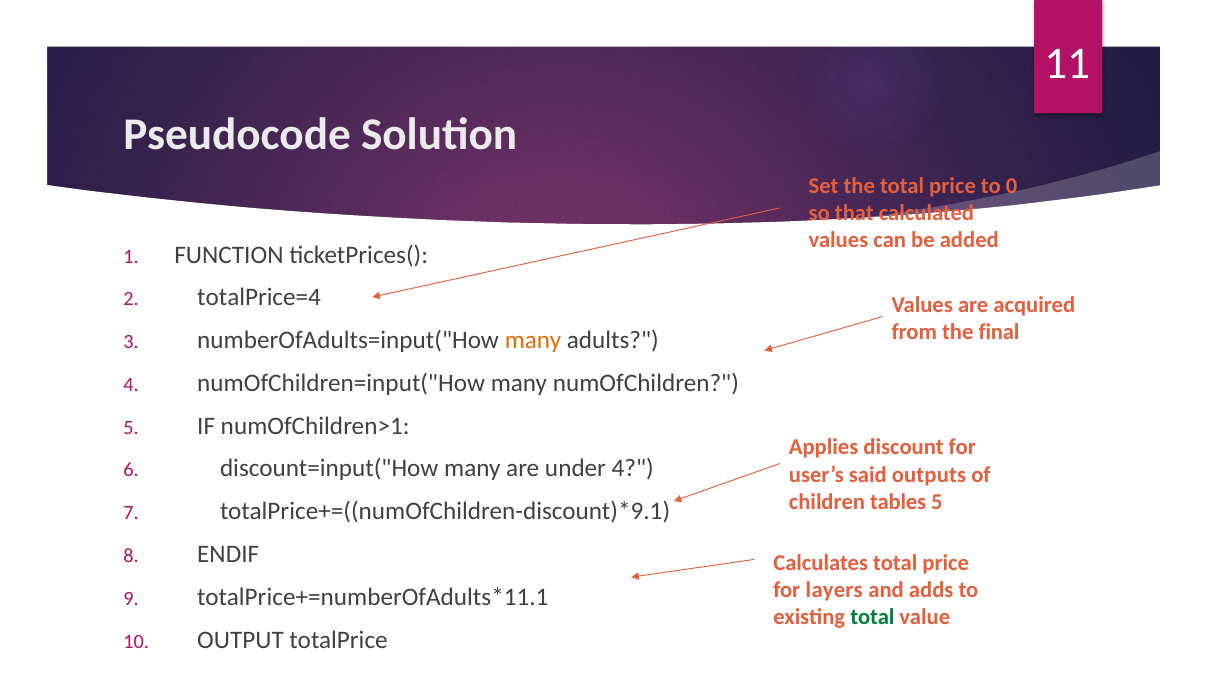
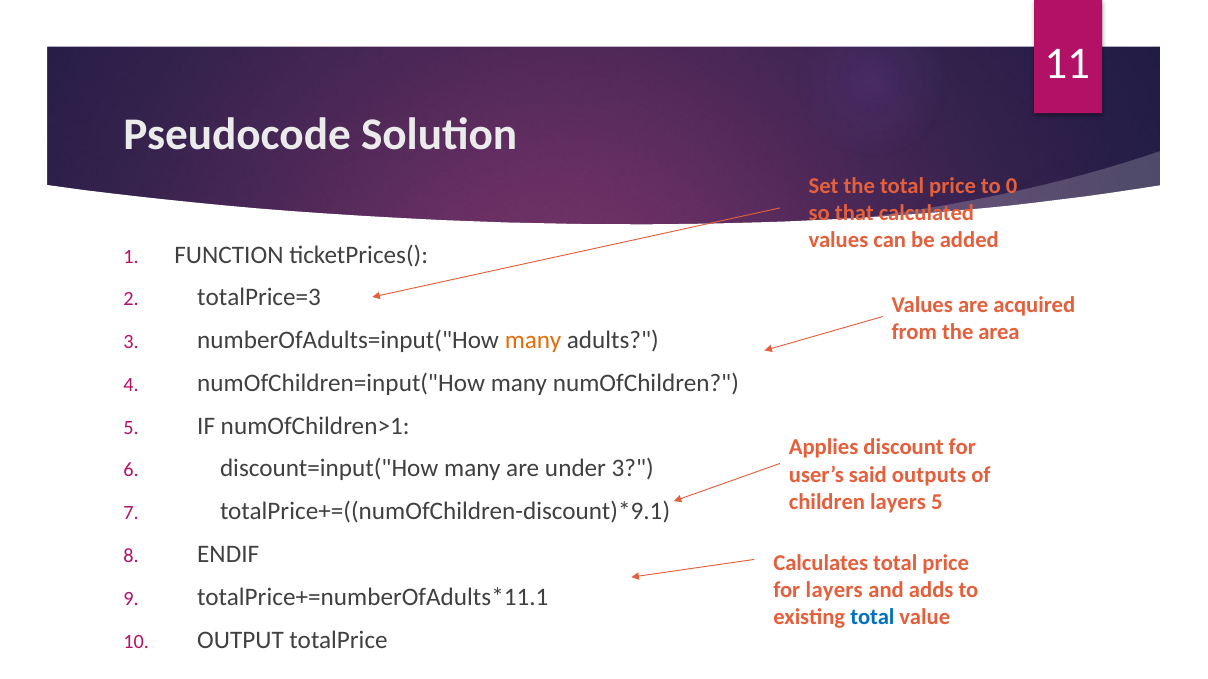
totalPrice=4: totalPrice=4 -> totalPrice=3
final: final -> area
under 4: 4 -> 3
children tables: tables -> layers
total at (872, 618) colour: green -> blue
